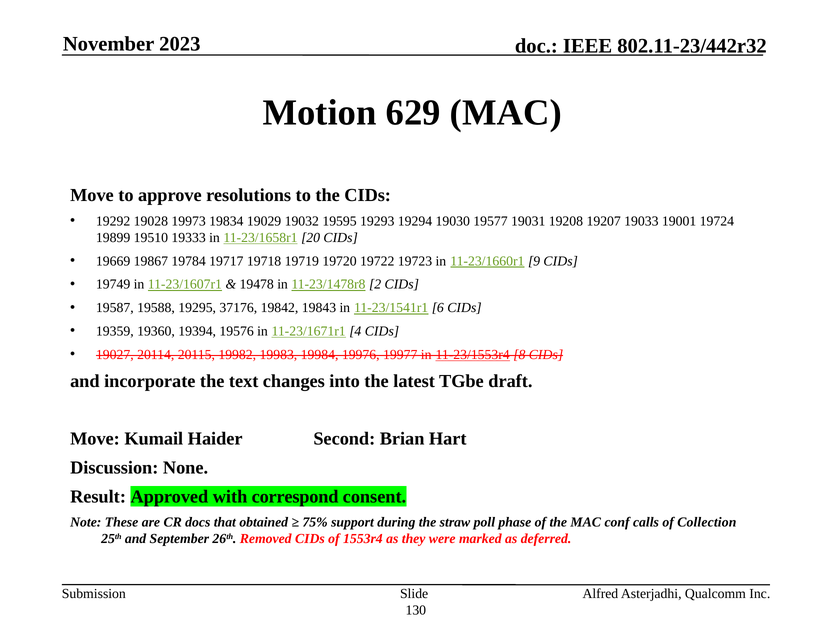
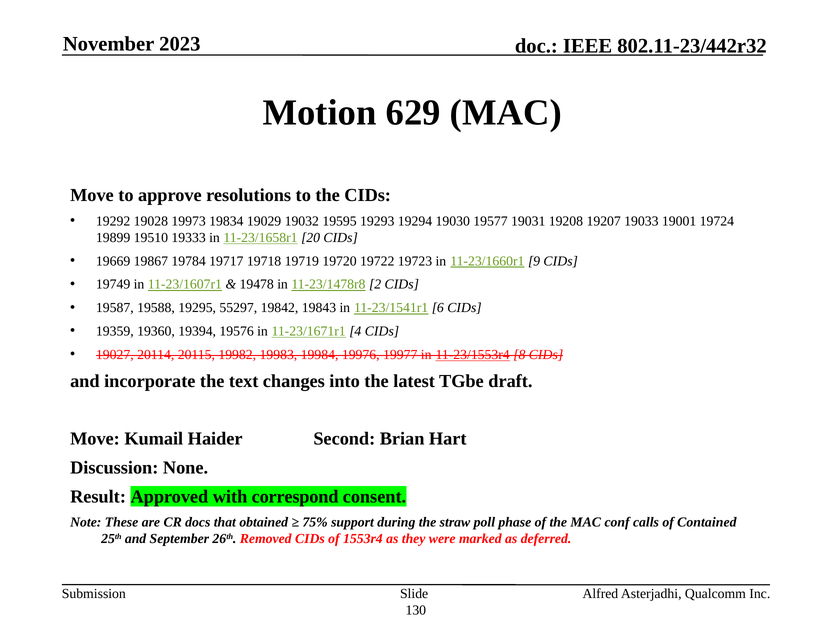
37176: 37176 -> 55297
Collection: Collection -> Contained
